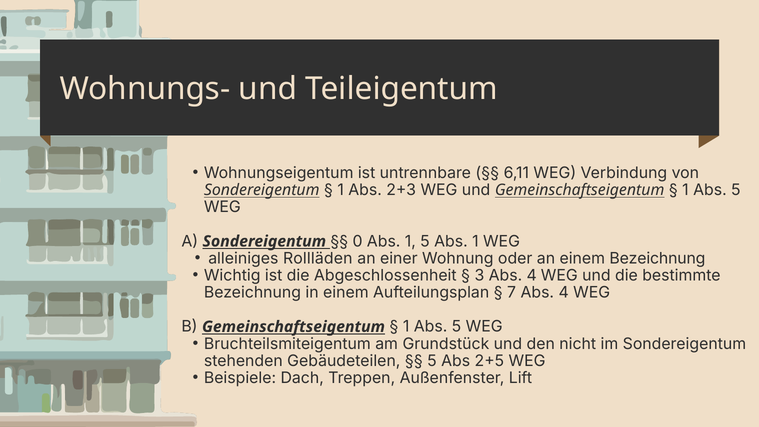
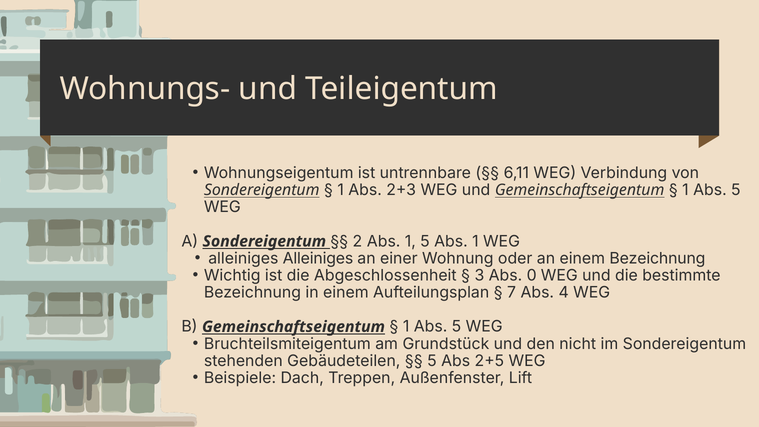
0: 0 -> 2
alleiniges Rollläden: Rollläden -> Alleiniges
3 Abs 4: 4 -> 0
